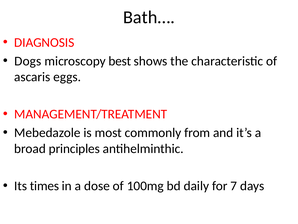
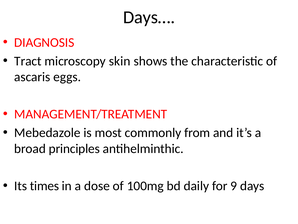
Bath…: Bath… -> Days…
Dogs: Dogs -> Tract
best: best -> skin
7: 7 -> 9
